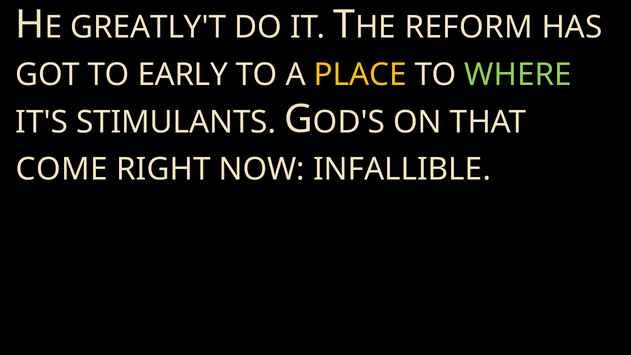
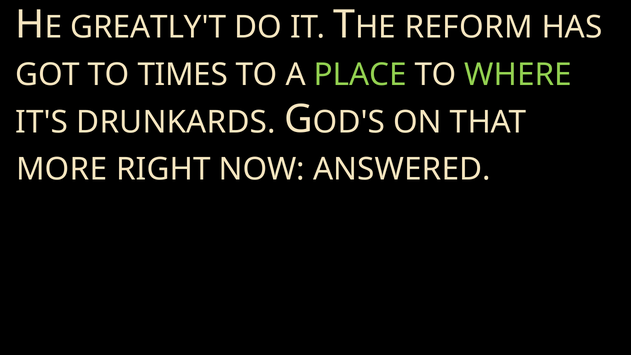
EARLY: EARLY -> TIMES
PLACE colour: yellow -> light green
STIMULANTS: STIMULANTS -> DRUNKARDS
COME: COME -> MORE
INFALLIBLE: INFALLIBLE -> ANSWERED
